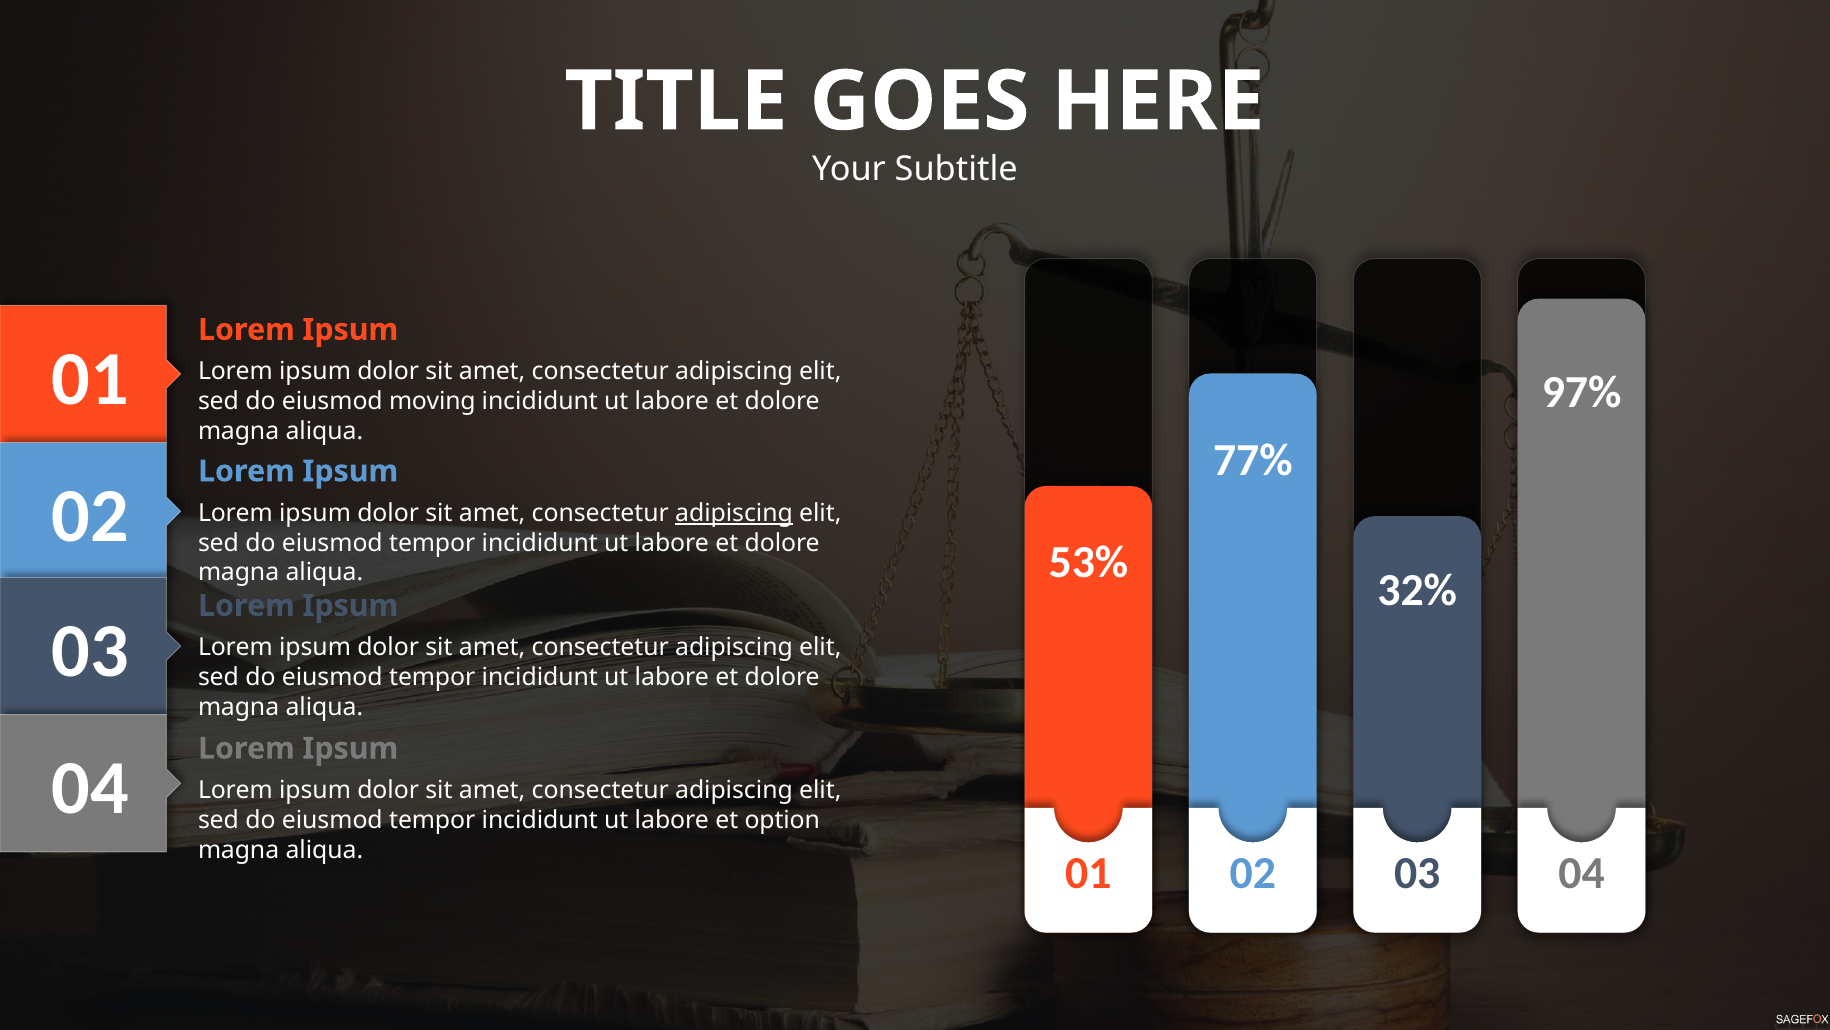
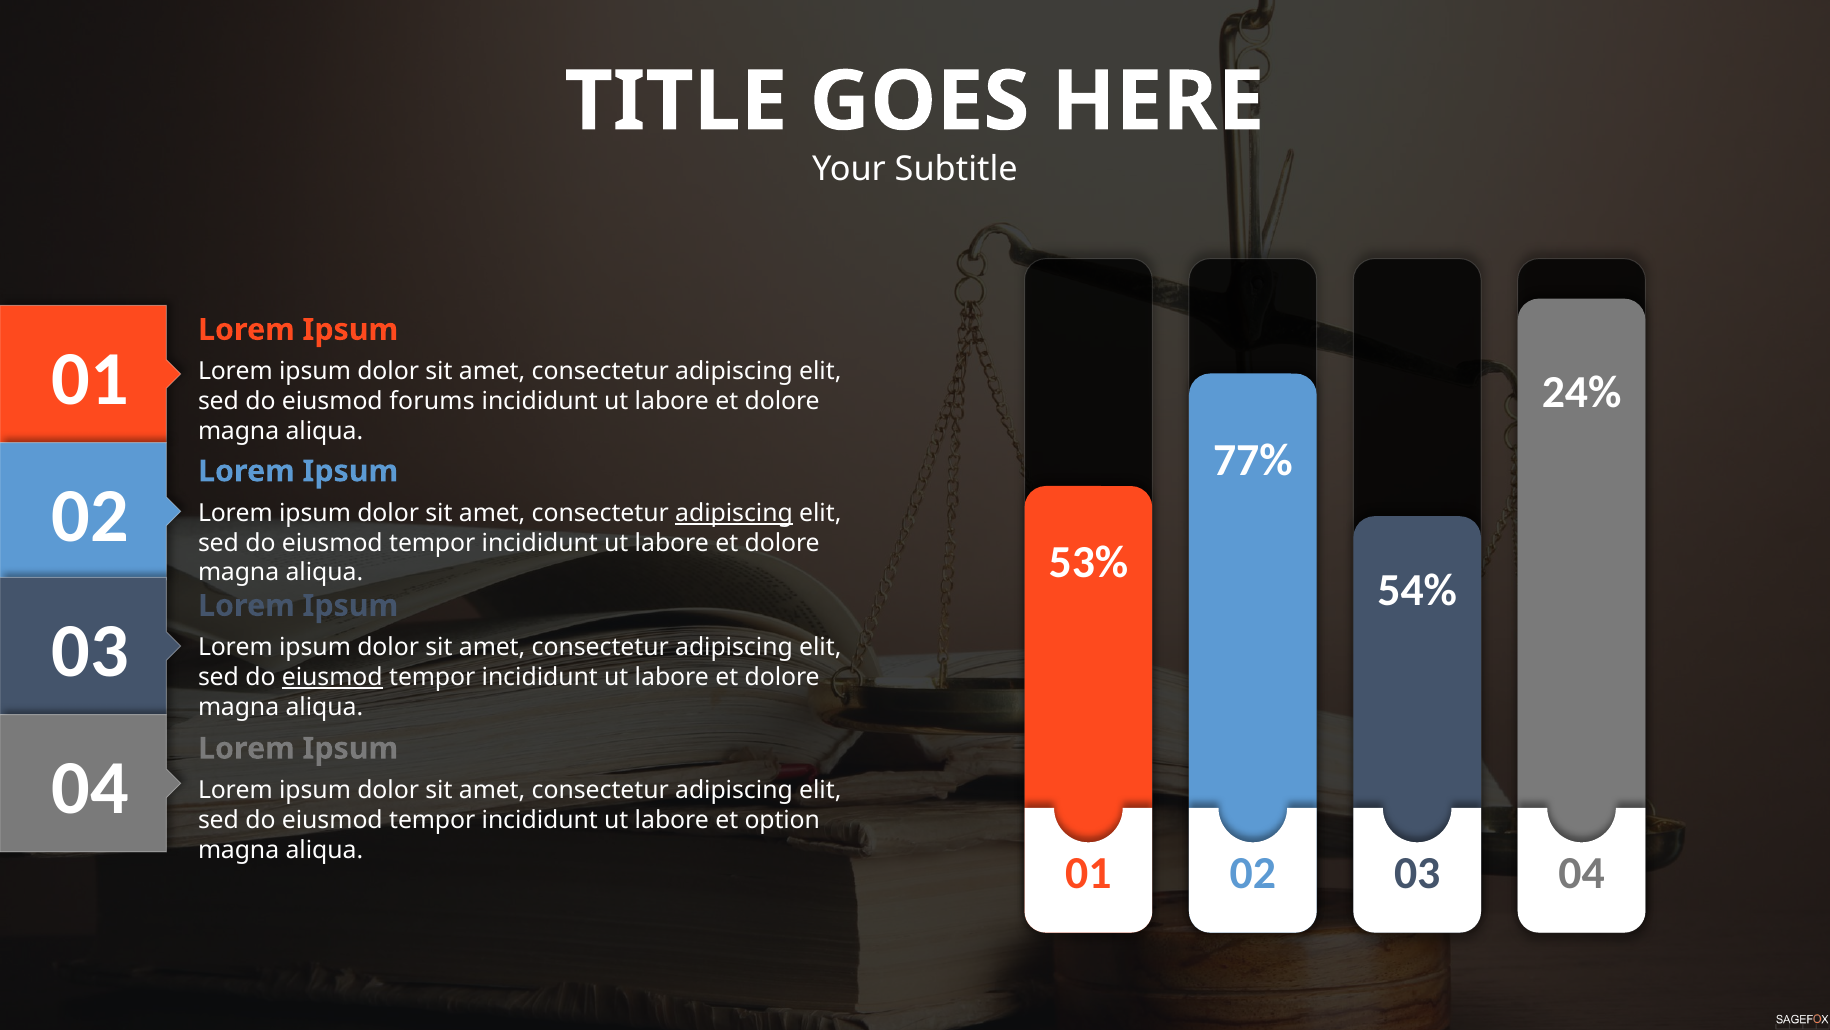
97%: 97% -> 24%
moving: moving -> forums
32%: 32% -> 54%
eiusmod at (332, 677) underline: none -> present
